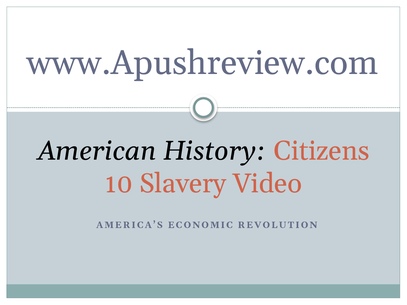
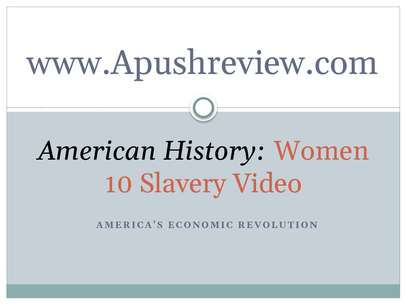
Citizens: Citizens -> Women
